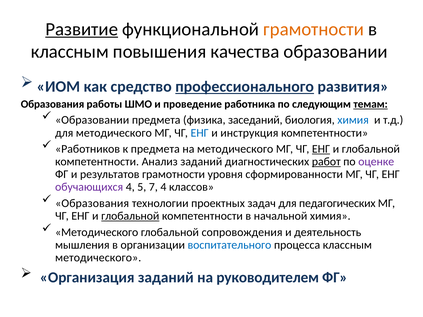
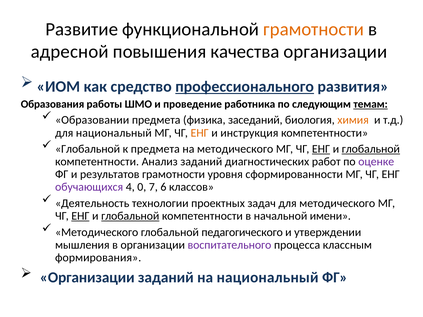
Развитие underline: present -> none
классным at (70, 52): классным -> адресной
качества образовании: образовании -> организации
химия at (353, 120) colour: blue -> orange
для методического: методического -> национальный
ЕНГ at (200, 133) colour: blue -> orange
Работников at (88, 149): Работников -> Глобальной
глобальной at (371, 149) underline: none -> present
работ underline: present -> none
5: 5 -> 0
7 4: 4 -> 6
Образования at (92, 204): Образования -> Деятельность
для педагогических: педагогических -> методического
ЕНГ at (80, 216) underline: none -> present
начальной химия: химия -> имени
сопровождения: сопровождения -> педагогического
деятельность: деятельность -> утверждении
воспитательного colour: blue -> purple
методического at (98, 258): методического -> формирования
Организация at (87, 278): Организация -> Организации
на руководителем: руководителем -> национальный
